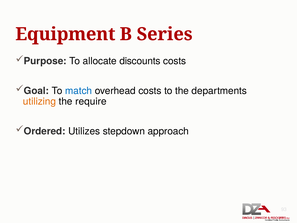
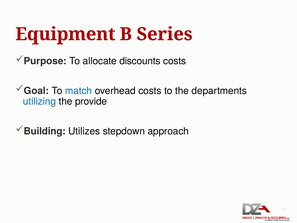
utilizing colour: orange -> blue
require: require -> provide
Ordered: Ordered -> Building
